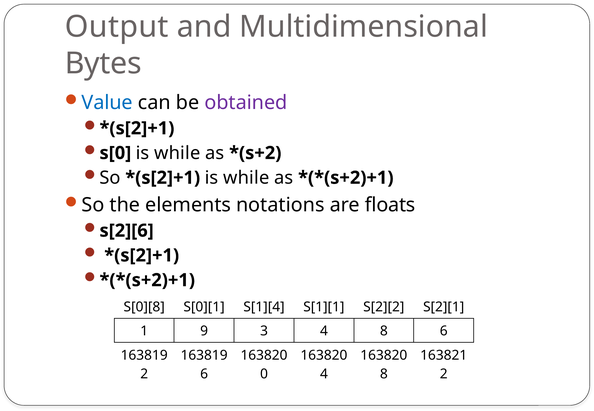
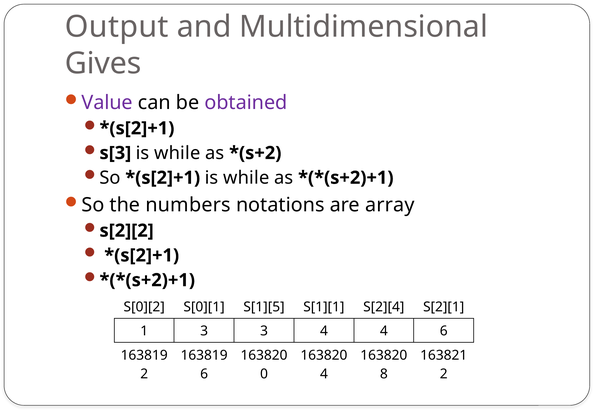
Bytes: Bytes -> Gives
Value colour: blue -> purple
s[0: s[0 -> s[3
elements: elements -> numbers
floats: floats -> array
s[2][6: s[2][6 -> s[2][2
S[0][8: S[0][8 -> S[0][2
S[1][4: S[1][4 -> S[1][5
S[2][2: S[2][2 -> S[2][4
1 9: 9 -> 3
4 8: 8 -> 4
